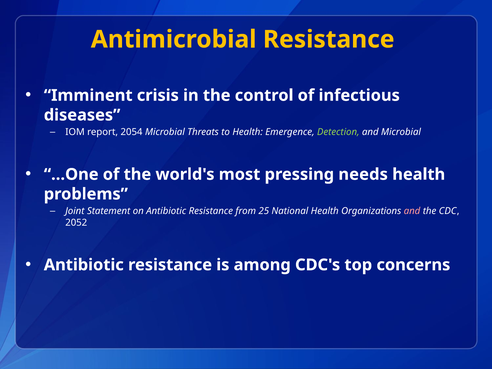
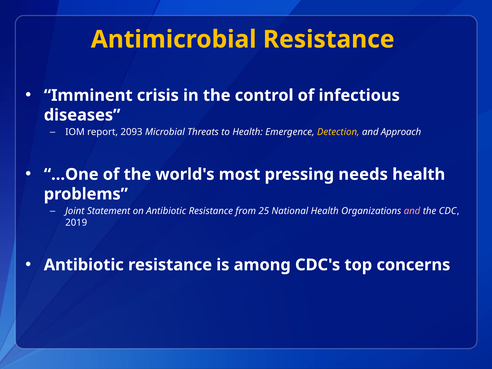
2054: 2054 -> 2093
Detection colour: light green -> yellow
and Microbial: Microbial -> Approach
2052: 2052 -> 2019
